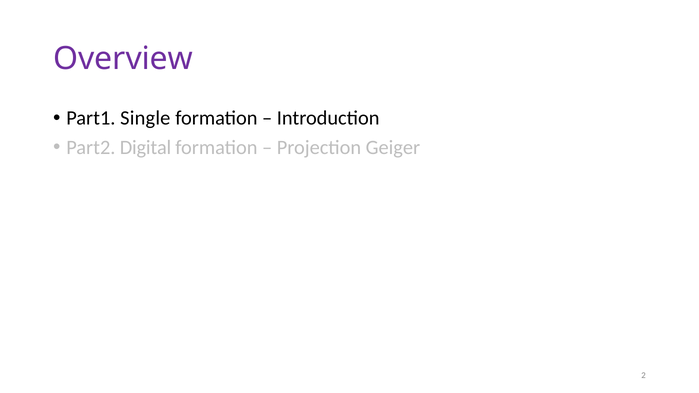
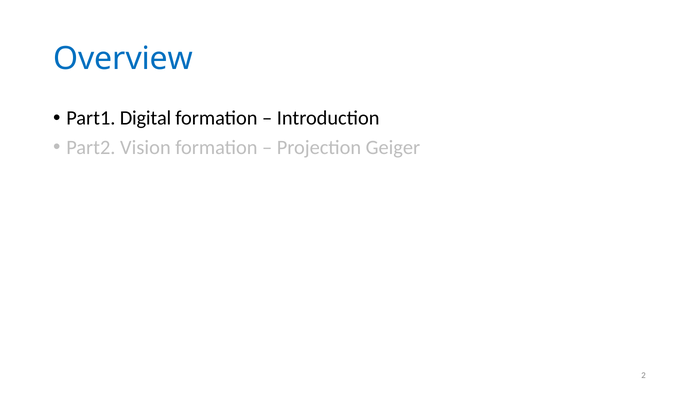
Overview colour: purple -> blue
Single: Single -> Digital
Digital: Digital -> Vision
